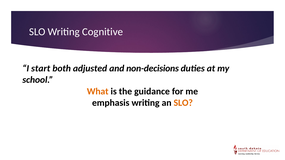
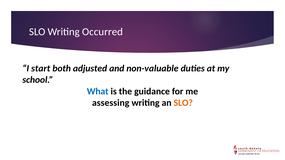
Cognitive: Cognitive -> Occurred
non-decisions: non-decisions -> non-valuable
What colour: orange -> blue
emphasis: emphasis -> assessing
